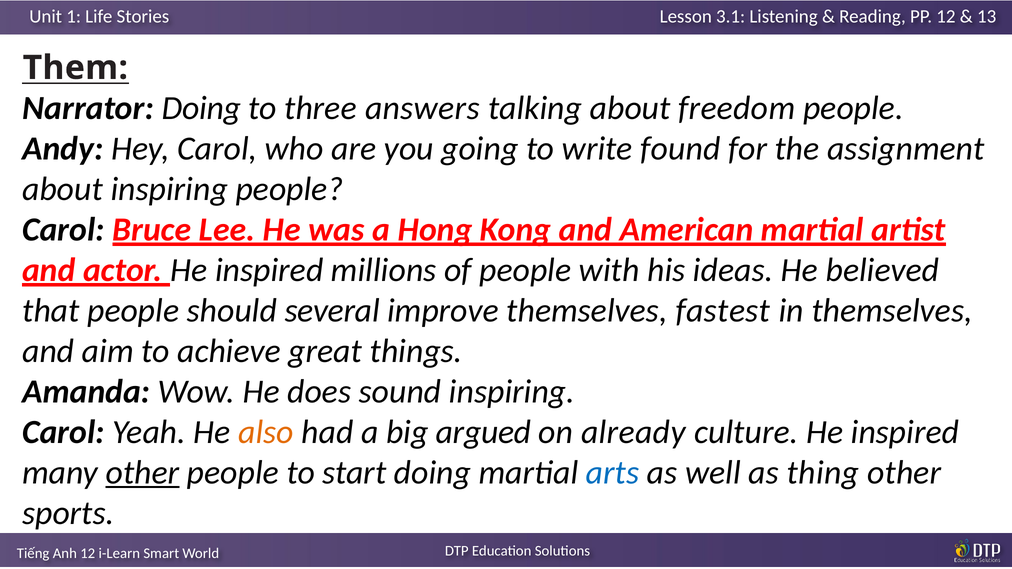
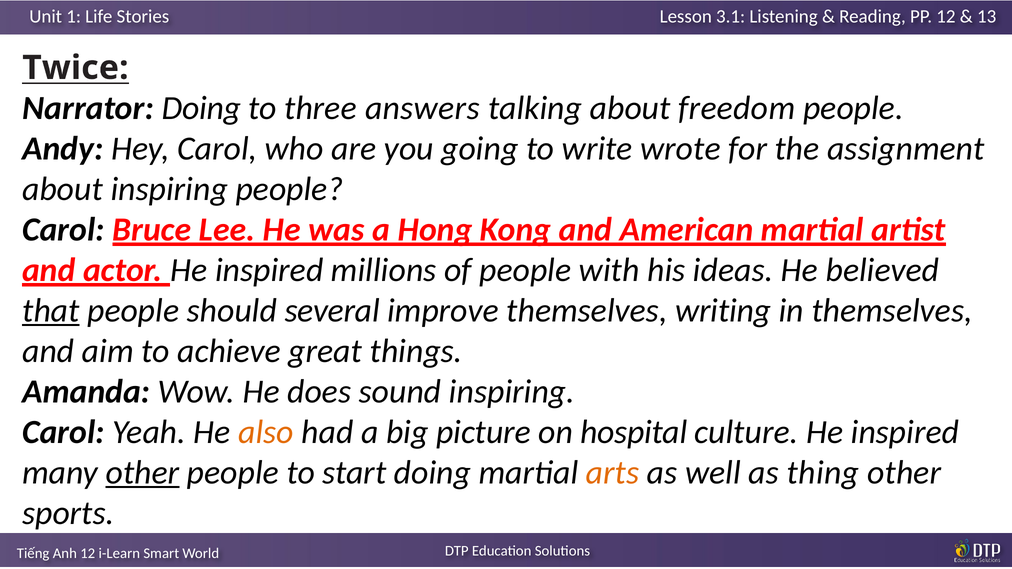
Them: Them -> Twice
found: found -> wrote
that underline: none -> present
fastest: fastest -> writing
argued: argued -> picture
already: already -> hospital
arts colour: blue -> orange
